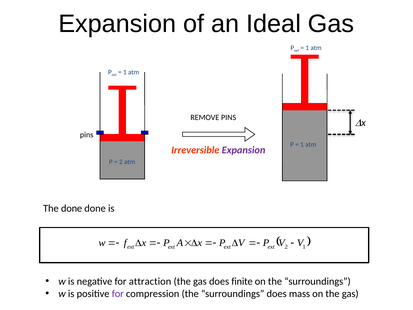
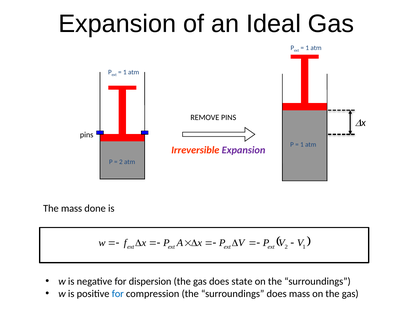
The done: done -> mass
attraction: attraction -> dispersion
finite: finite -> state
for at (118, 294) colour: purple -> blue
